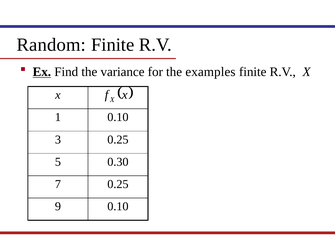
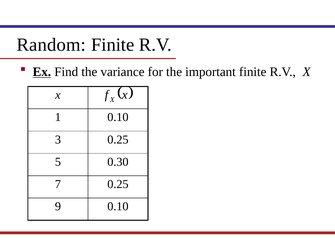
examples: examples -> important
